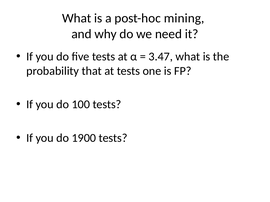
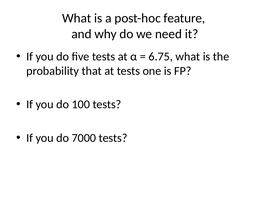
mining: mining -> feature
3.47: 3.47 -> 6.75
1900: 1900 -> 7000
